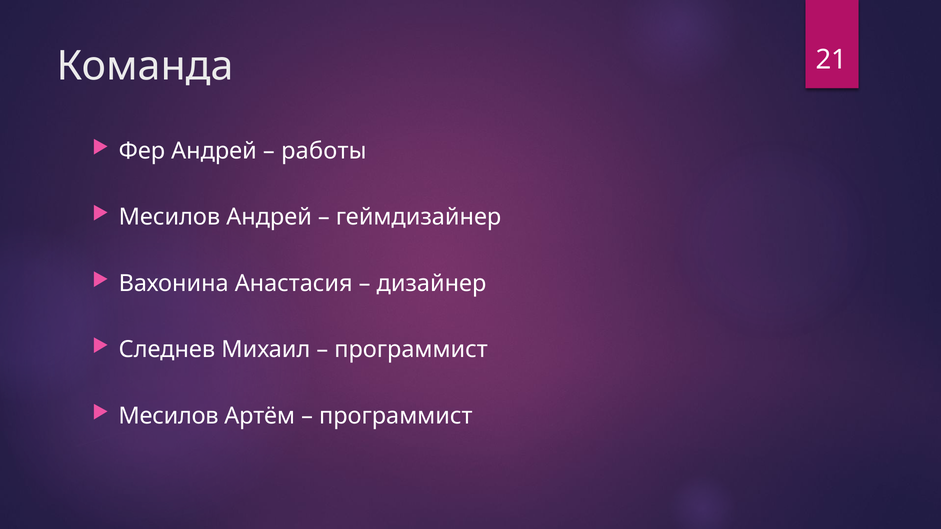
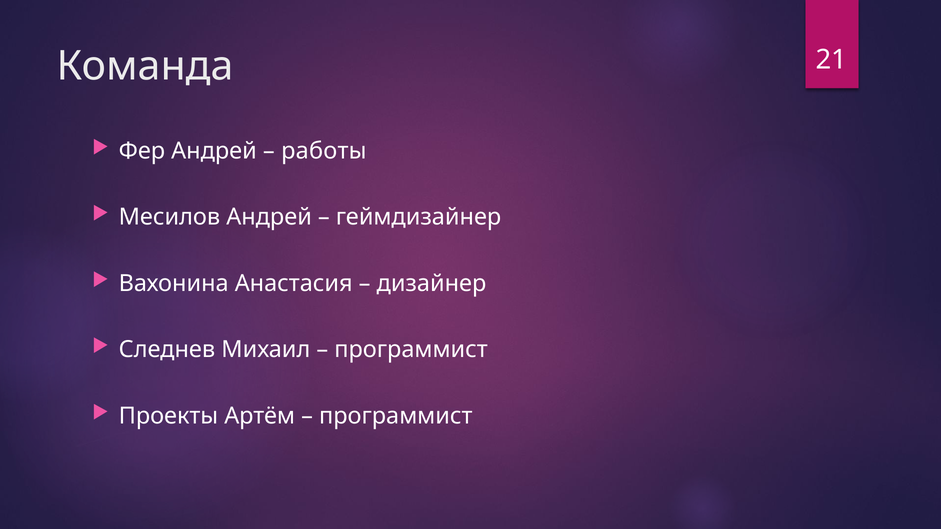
Месилов at (169, 416): Месилов -> Проекты
